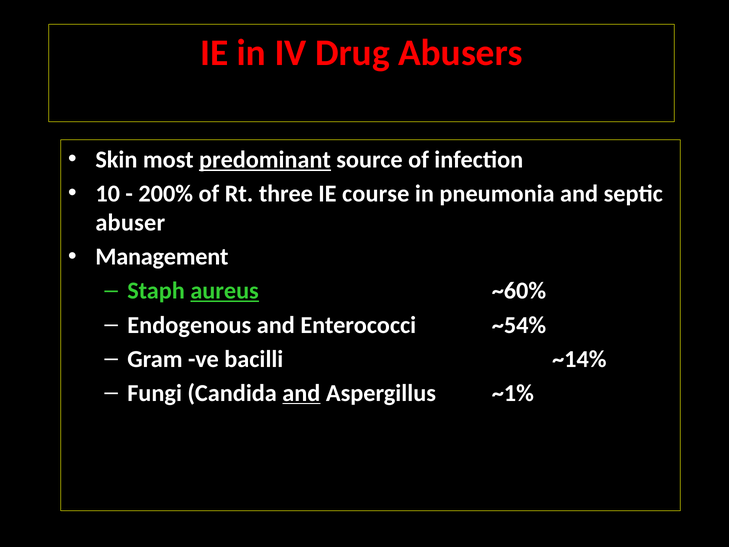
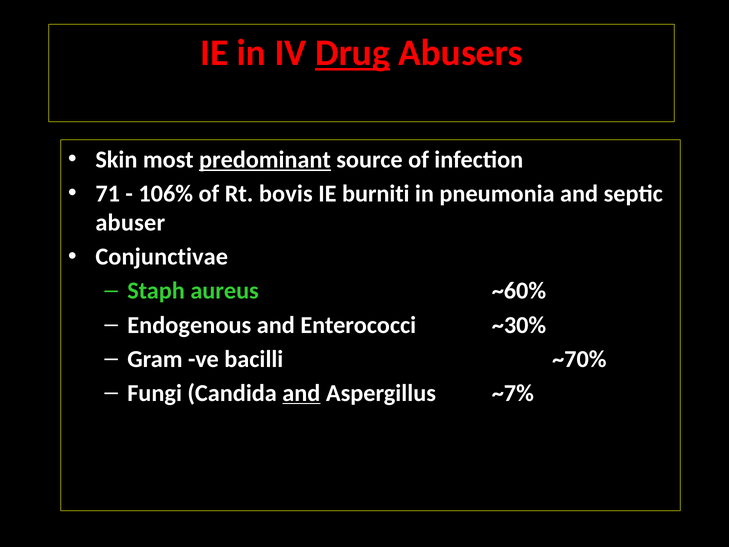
Drug underline: none -> present
10: 10 -> 71
200%: 200% -> 106%
three: three -> bovis
course: course -> burniti
Management: Management -> Conjunctivae
aureus underline: present -> none
~54%: ~54% -> ~30%
~14%: ~14% -> ~70%
~1%: ~1% -> ~7%
